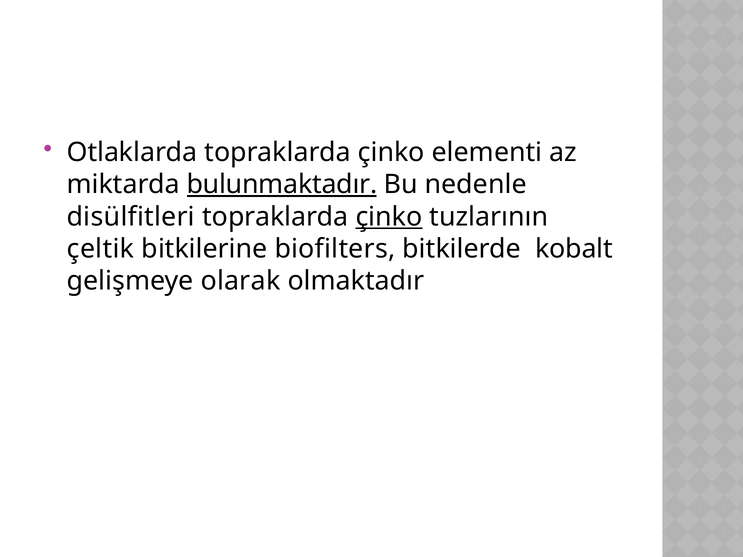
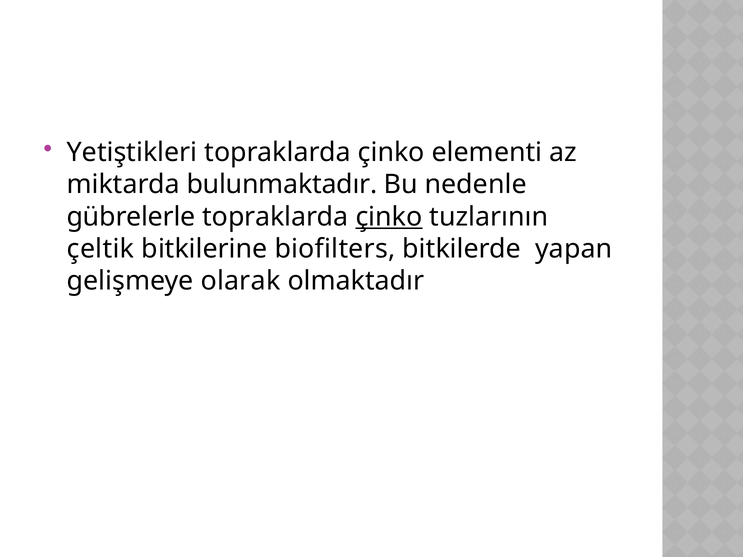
Otlaklarda: Otlaklarda -> Yetiştikleri
bulunmaktadır underline: present -> none
disülfitleri: disülfitleri -> gübrelerle
kobalt: kobalt -> yapan
